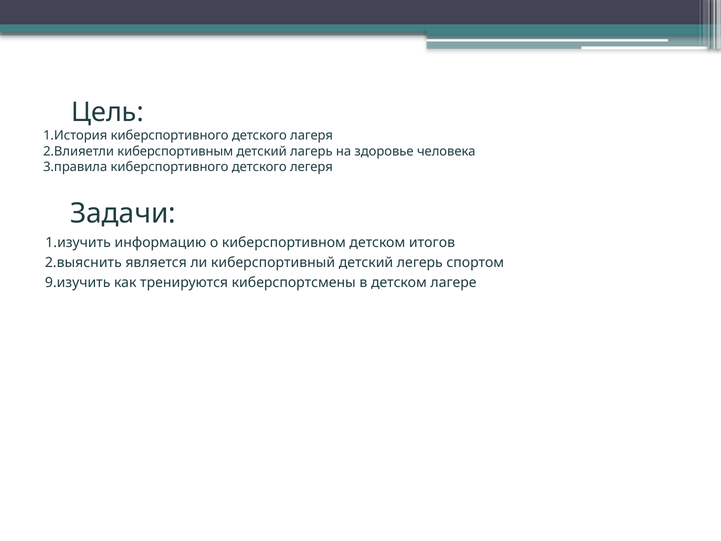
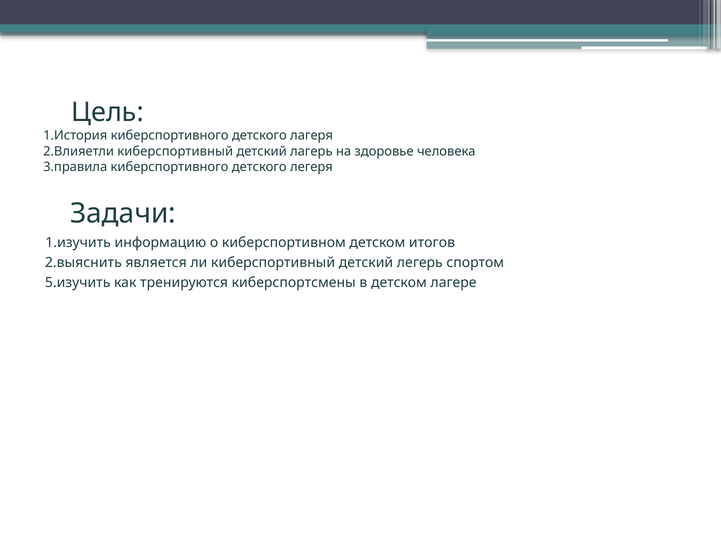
2.Влияетли киберспортивным: киберспортивным -> киберспортивный
9.изучить: 9.изучить -> 5.изучить
